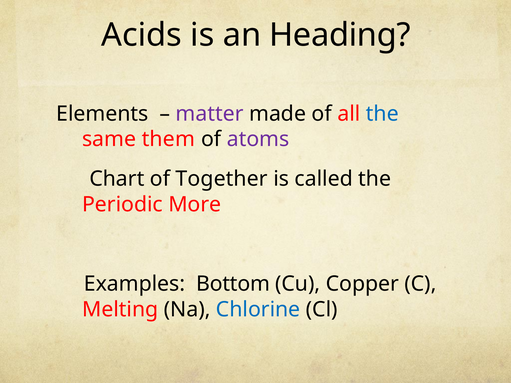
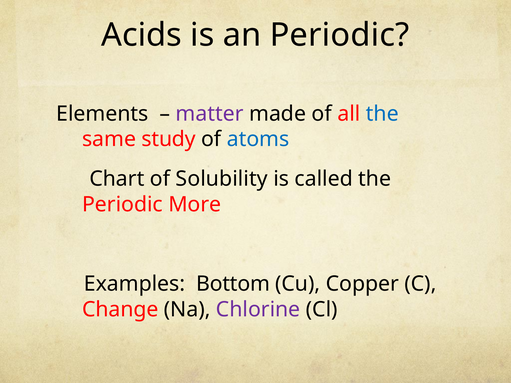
an Heading: Heading -> Periodic
them: them -> study
atoms colour: purple -> blue
Together: Together -> Solubility
Melting: Melting -> Change
Chlorine colour: blue -> purple
